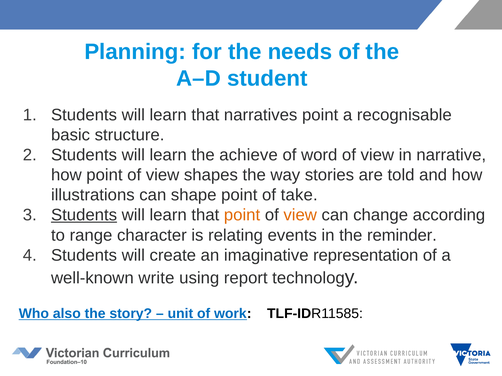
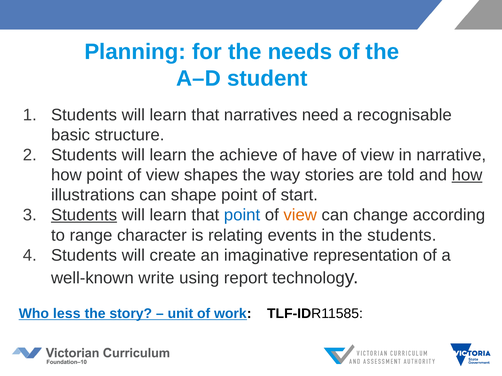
narratives point: point -> need
word: word -> have
how at (467, 175) underline: none -> present
take: take -> start
point at (242, 215) colour: orange -> blue
the reminder: reminder -> students
also: also -> less
